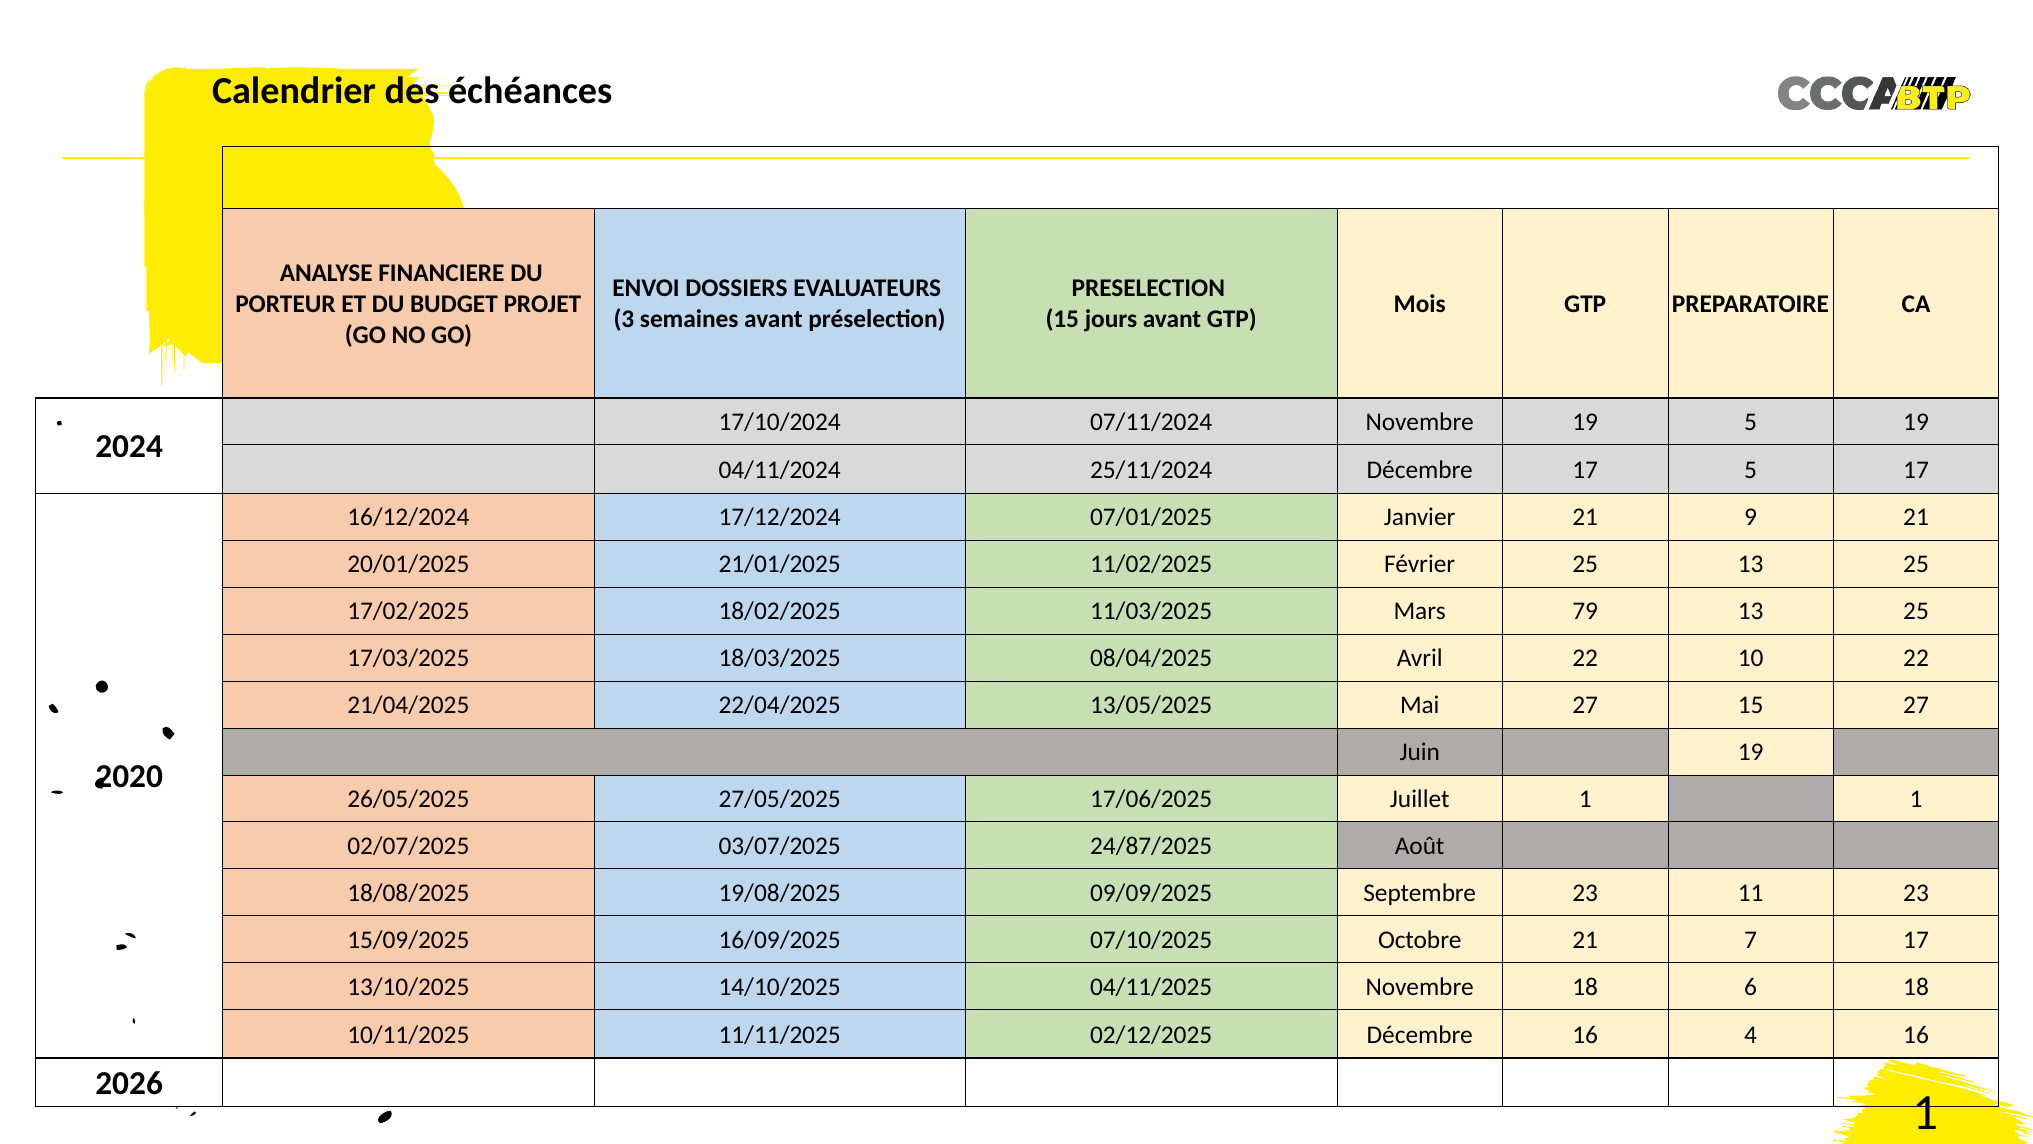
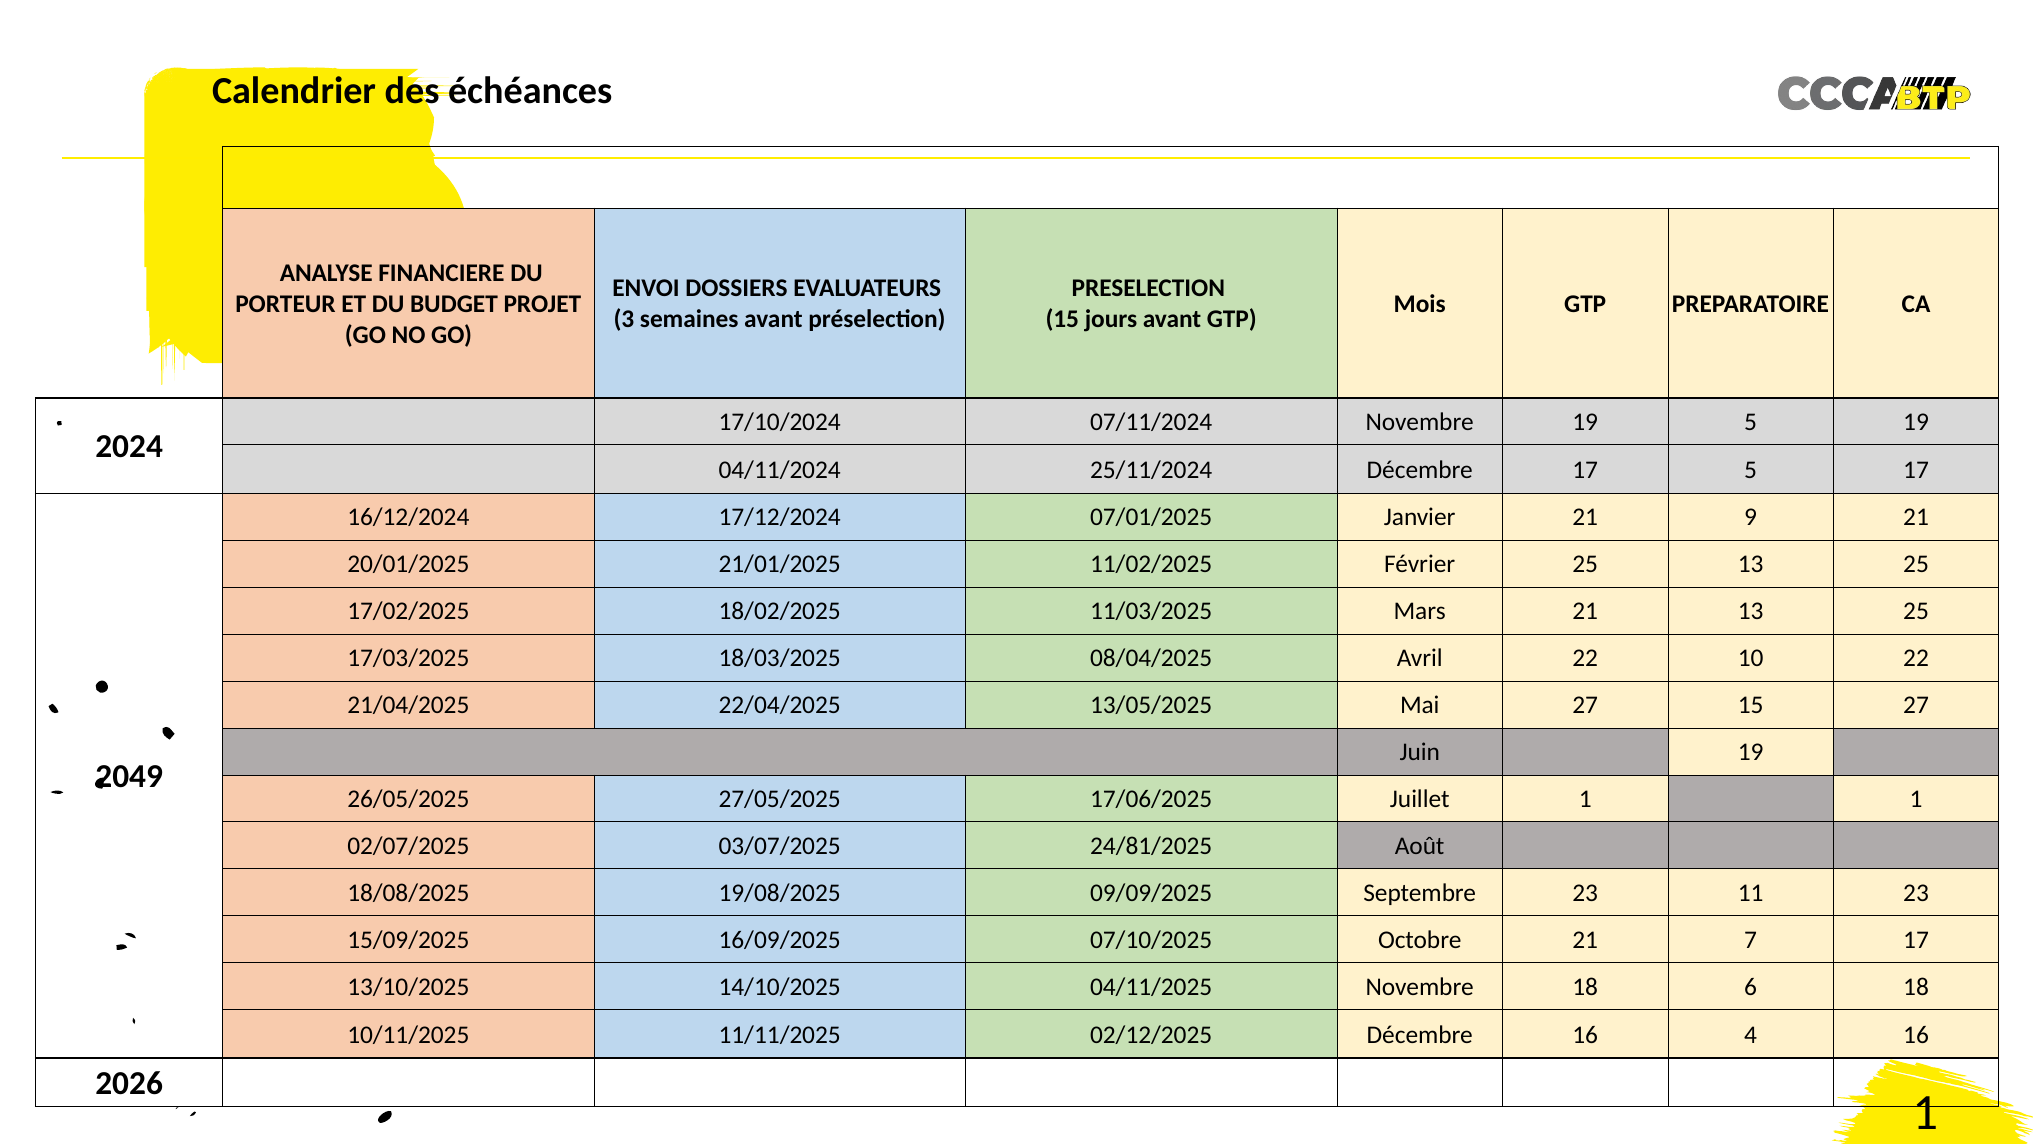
Mars 79: 79 -> 21
2020: 2020 -> 2049
24/87/2025: 24/87/2025 -> 24/81/2025
